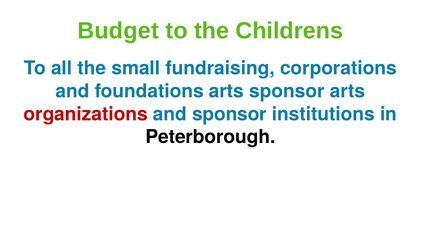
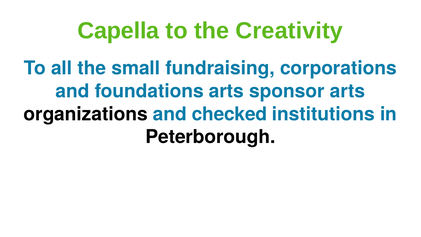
Budget: Budget -> Capella
Childrens: Childrens -> Creativity
organizations colour: red -> black
and sponsor: sponsor -> checked
